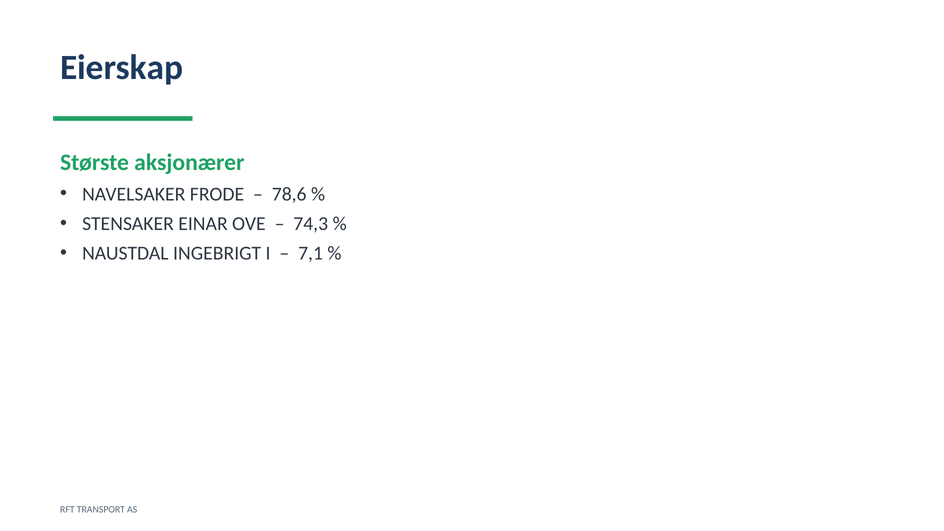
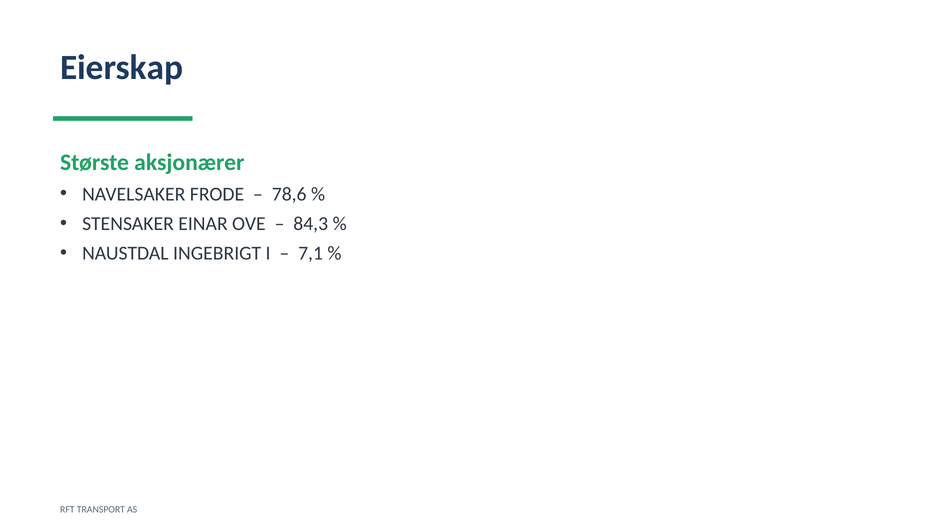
74,3: 74,3 -> 84,3
